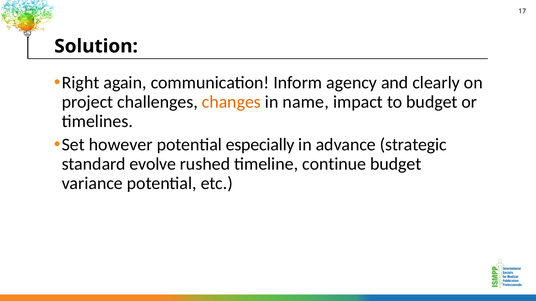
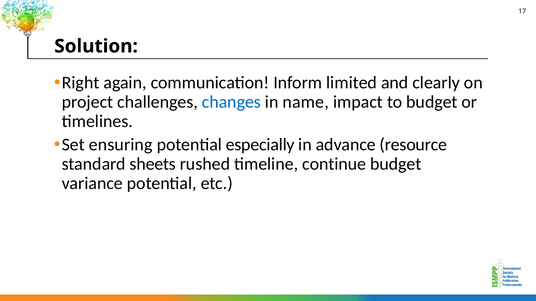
agency: agency -> limited
changes colour: orange -> blue
however: however -> ensuring
strategic: strategic -> resource
evolve: evolve -> sheets
